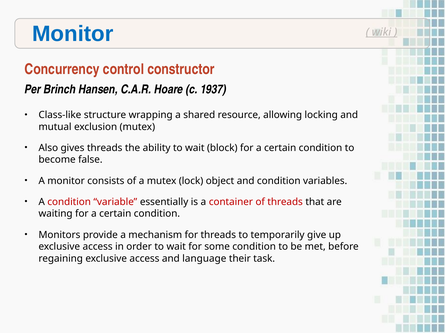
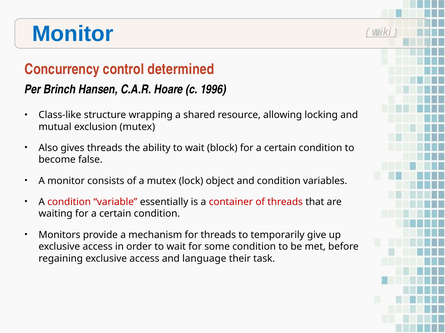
constructor: constructor -> determined
1937: 1937 -> 1996
